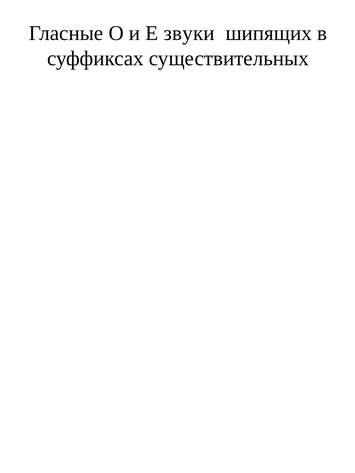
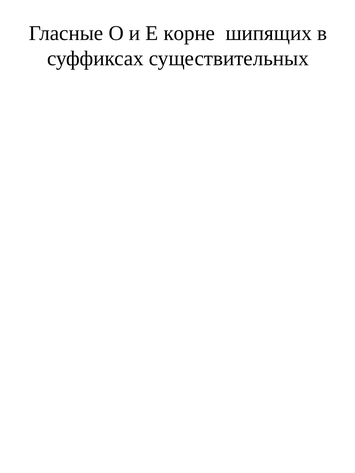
звуки: звуки -> корне
